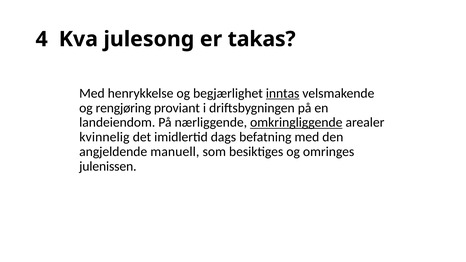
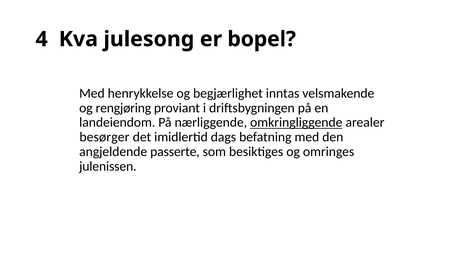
takas: takas -> bopel
inntas underline: present -> none
kvinnelig: kvinnelig -> besørger
manuell: manuell -> passerte
